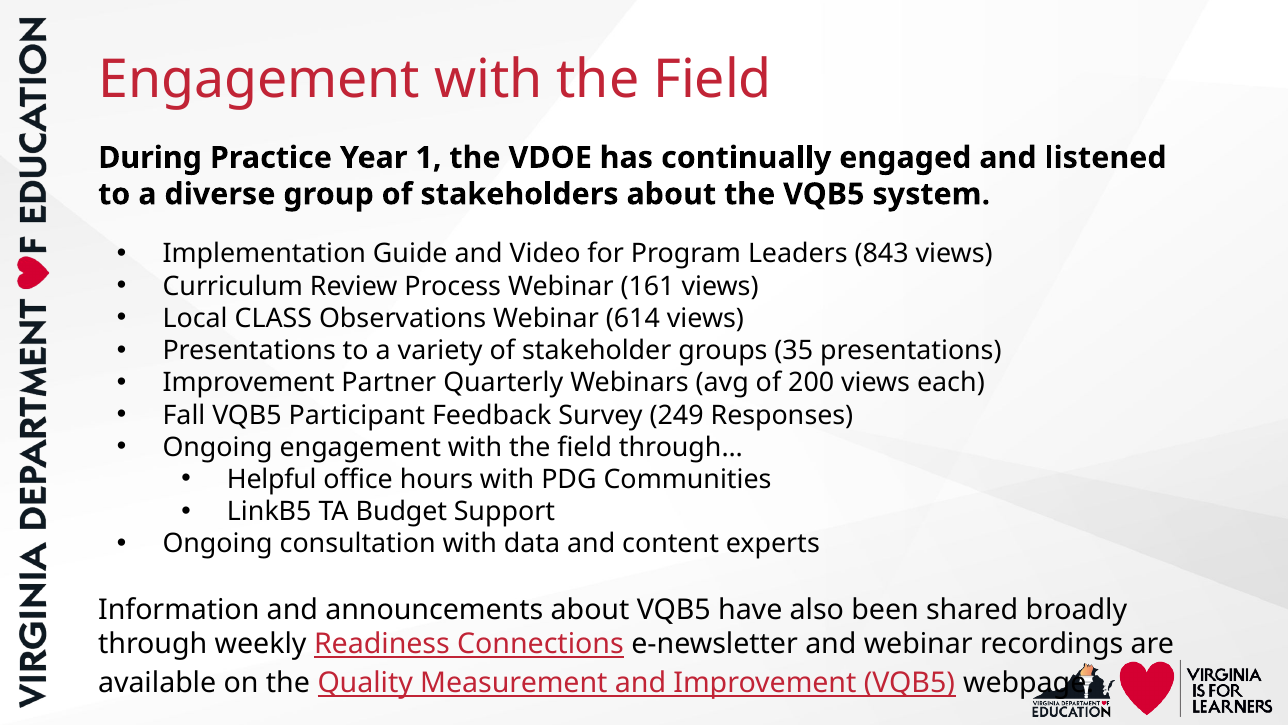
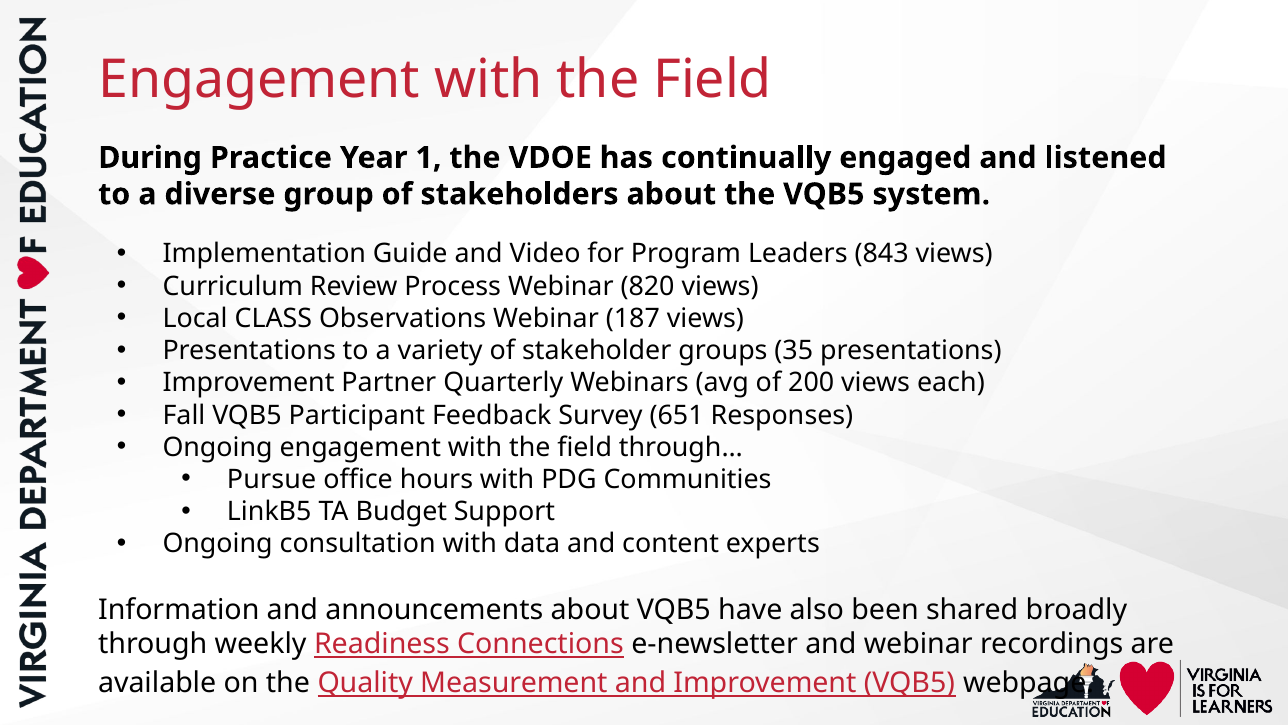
161: 161 -> 820
614: 614 -> 187
249: 249 -> 651
Helpful: Helpful -> Pursue
